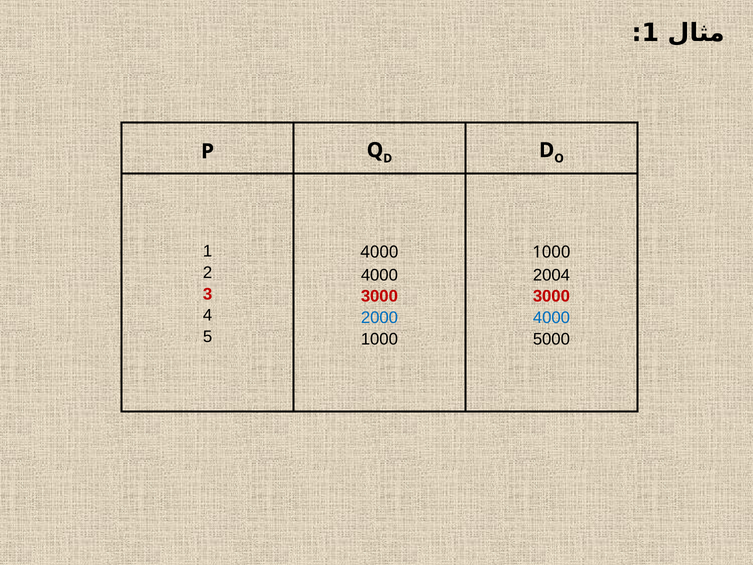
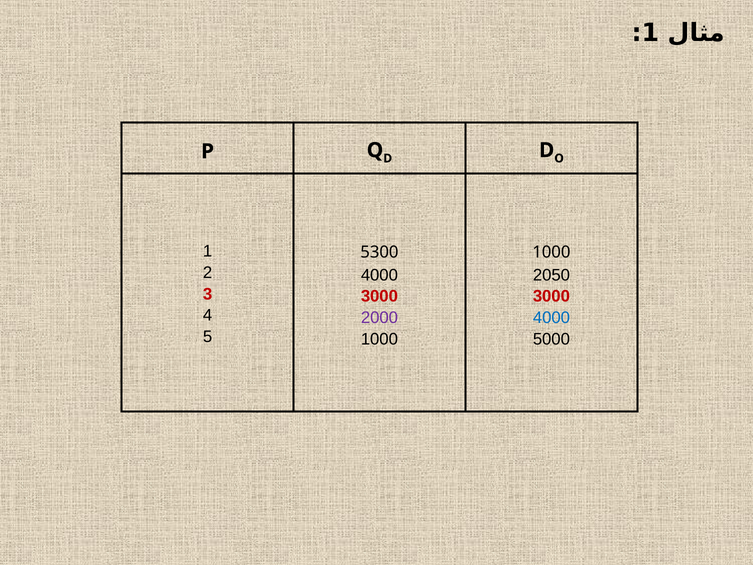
4000 at (379, 252): 4000 -> 5300
2004: 2004 -> 2050
2000 colour: blue -> purple
